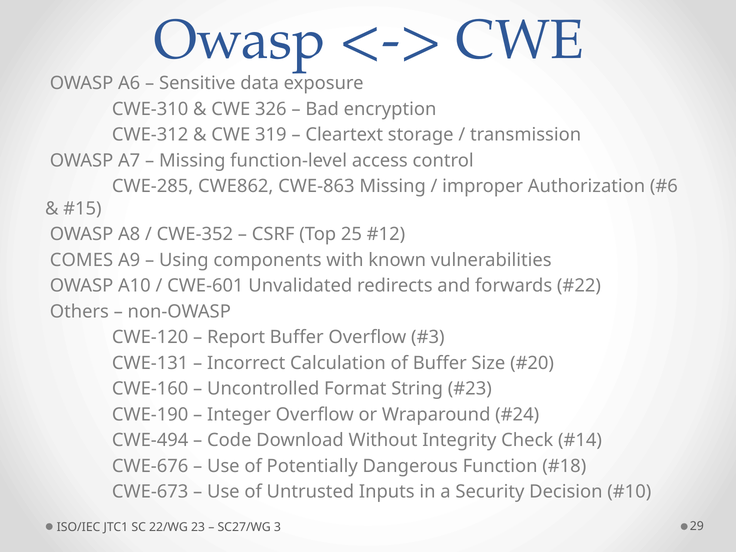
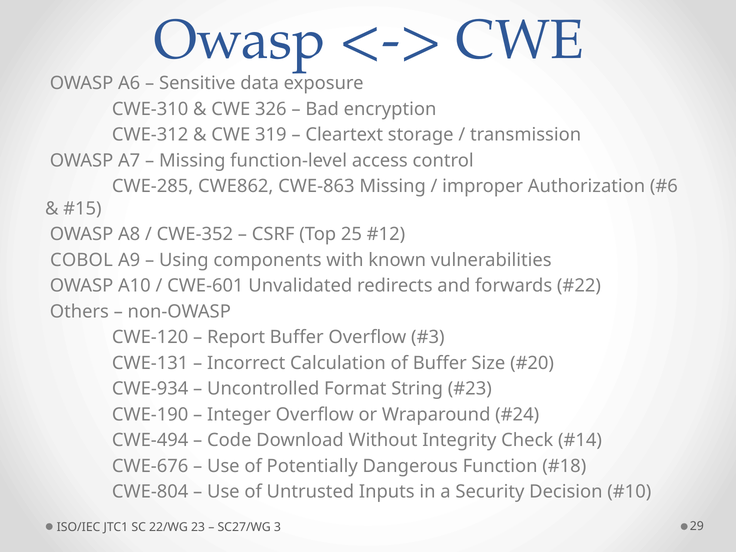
COMES: COMES -> COBOL
CWE-160: CWE-160 -> CWE-934
CWE-673: CWE-673 -> CWE-804
